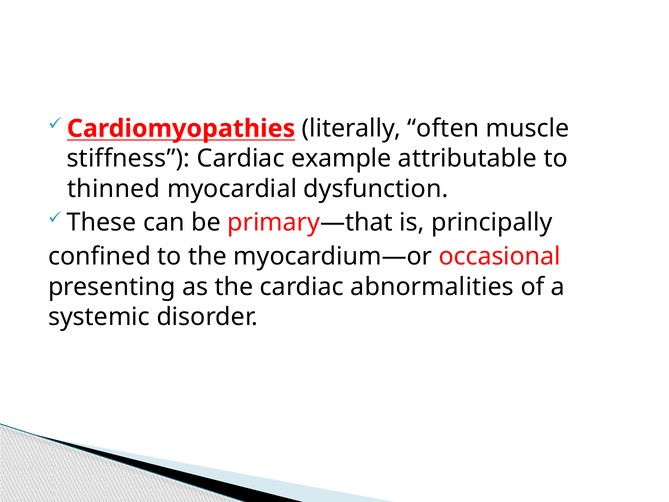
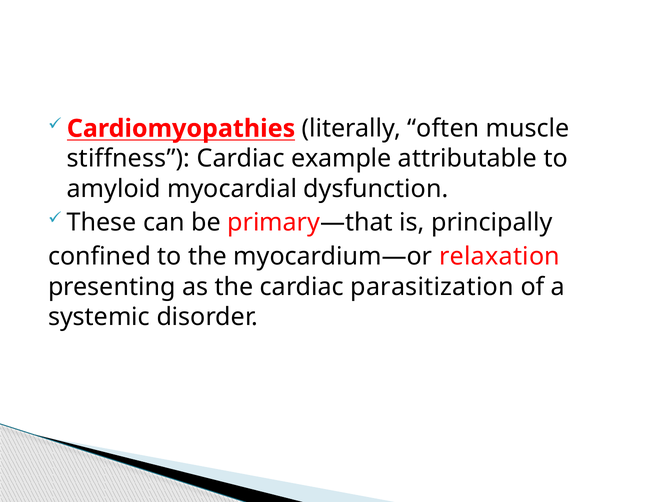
thinned: thinned -> amyloid
occasional: occasional -> relaxation
abnormalities: abnormalities -> parasitization
